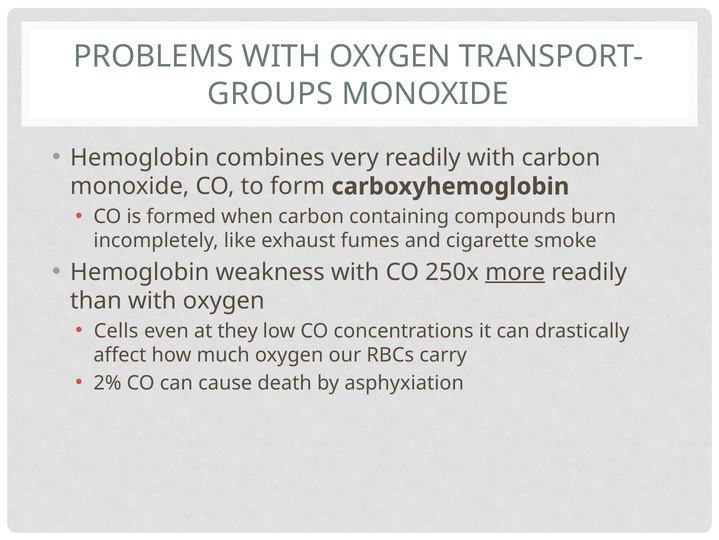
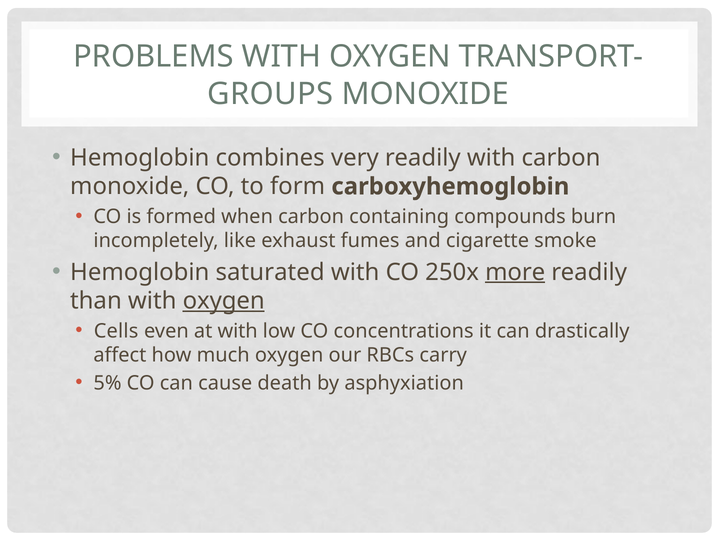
weakness: weakness -> saturated
oxygen at (224, 300) underline: none -> present
at they: they -> with
2%: 2% -> 5%
